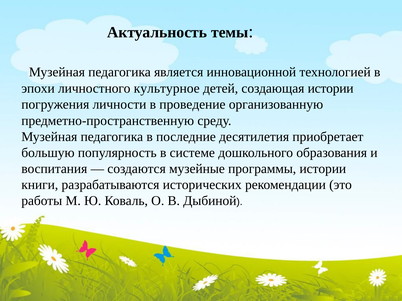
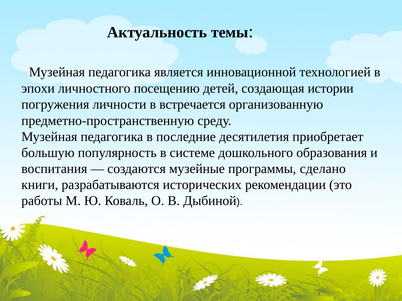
культурное: культурное -> посещению
проведение: проведение -> встречается
программы истории: истории -> сделано
